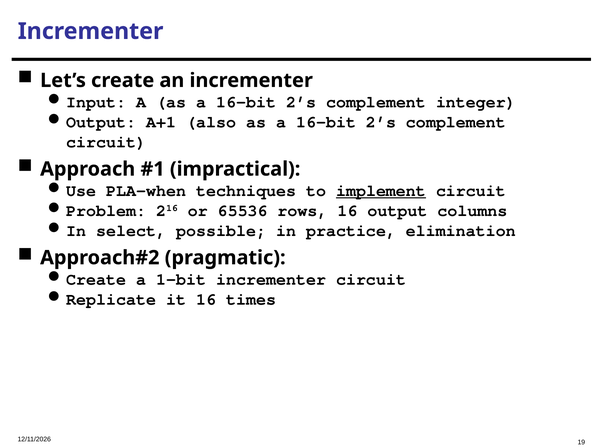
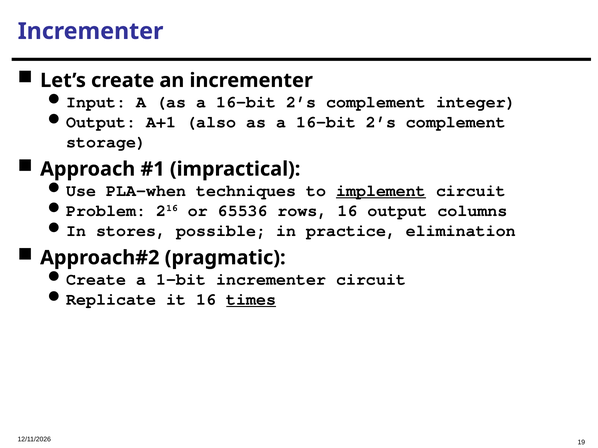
circuit at (106, 142): circuit -> storage
select: select -> stores
times underline: none -> present
